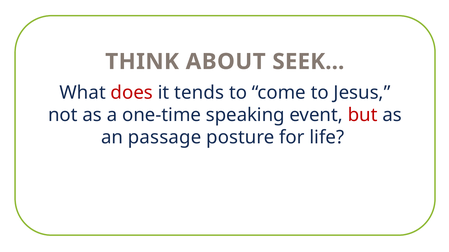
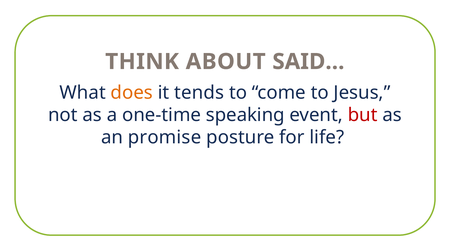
SEEK…: SEEK… -> SAID…
does colour: red -> orange
passage: passage -> promise
